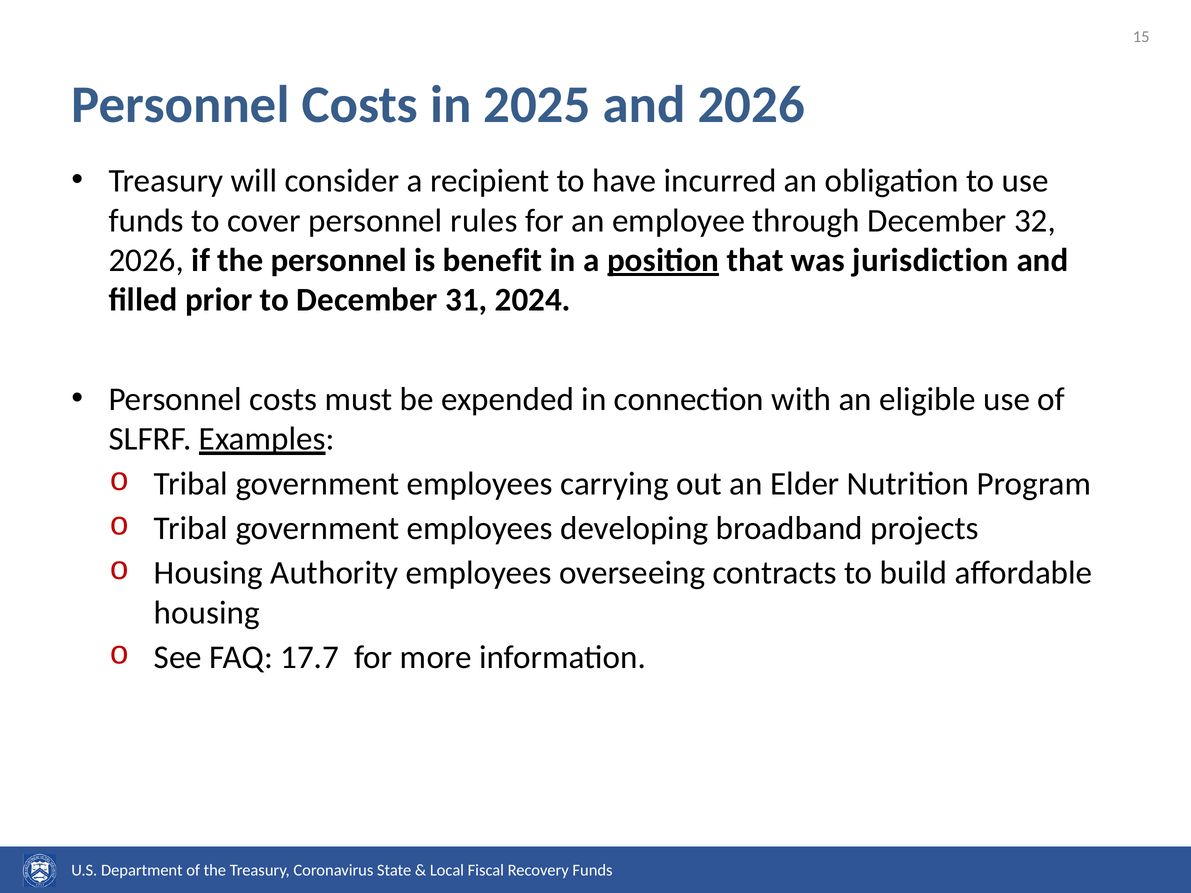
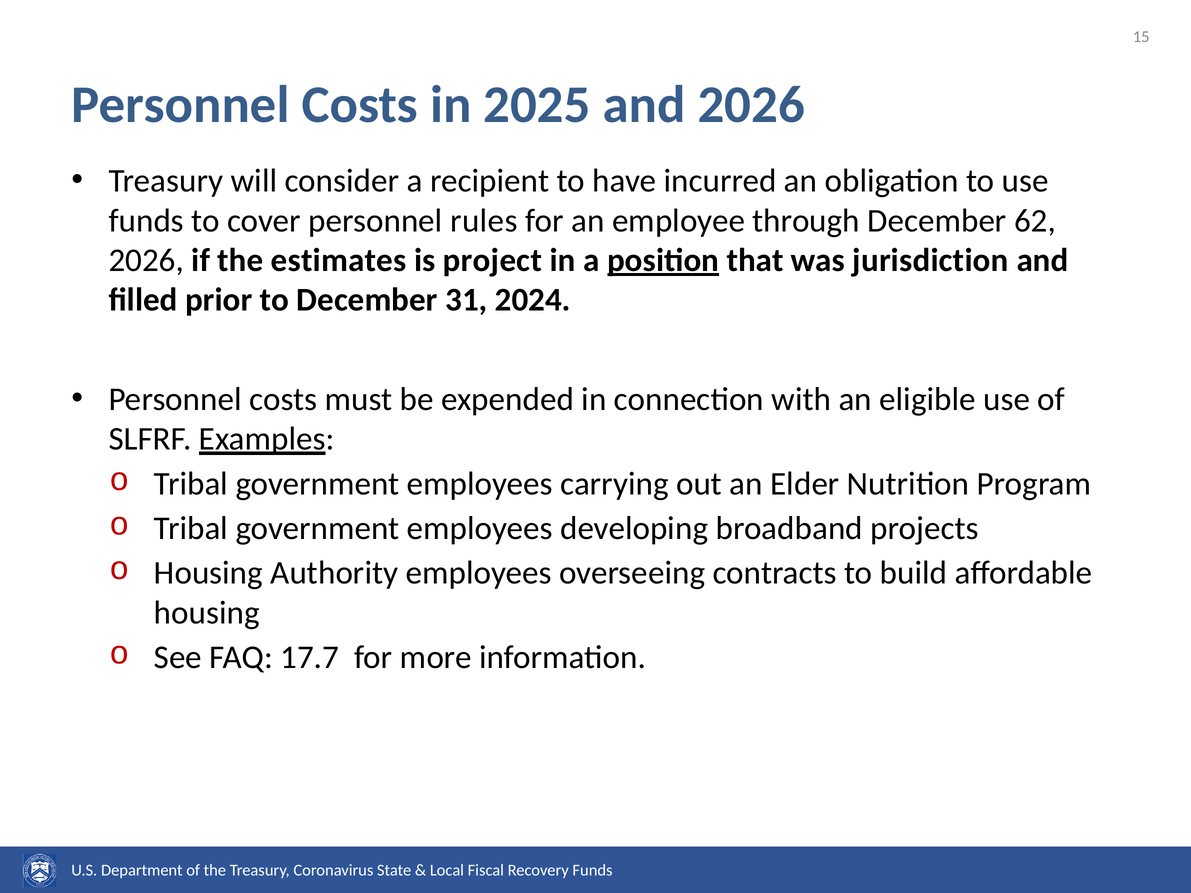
32: 32 -> 62
the personnel: personnel -> estimates
benefit: benefit -> project
